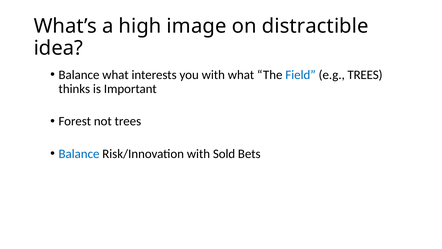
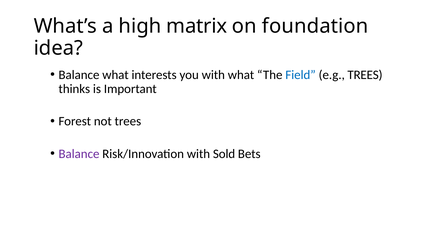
image: image -> matrix
distractible: distractible -> foundation
Balance at (79, 154) colour: blue -> purple
